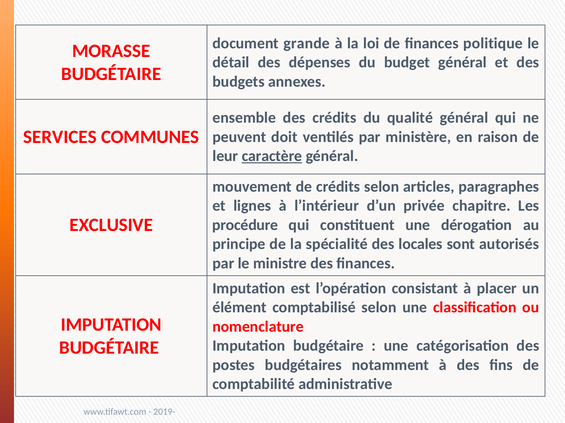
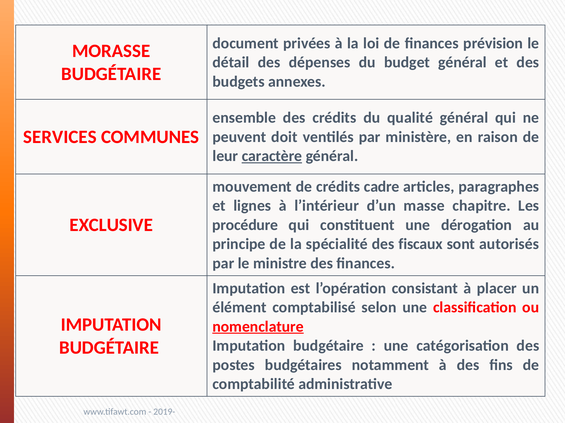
grande: grande -> privées
politique: politique -> prévision
crédits selon: selon -> cadre
privée: privée -> masse
locales: locales -> fiscaux
nomenclature underline: none -> present
